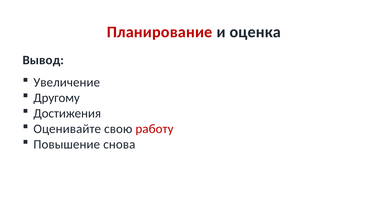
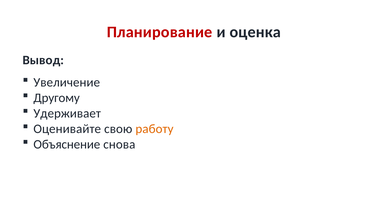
Достижения: Достижения -> Удерживает
работу colour: red -> orange
Повышение: Повышение -> Объяснение
